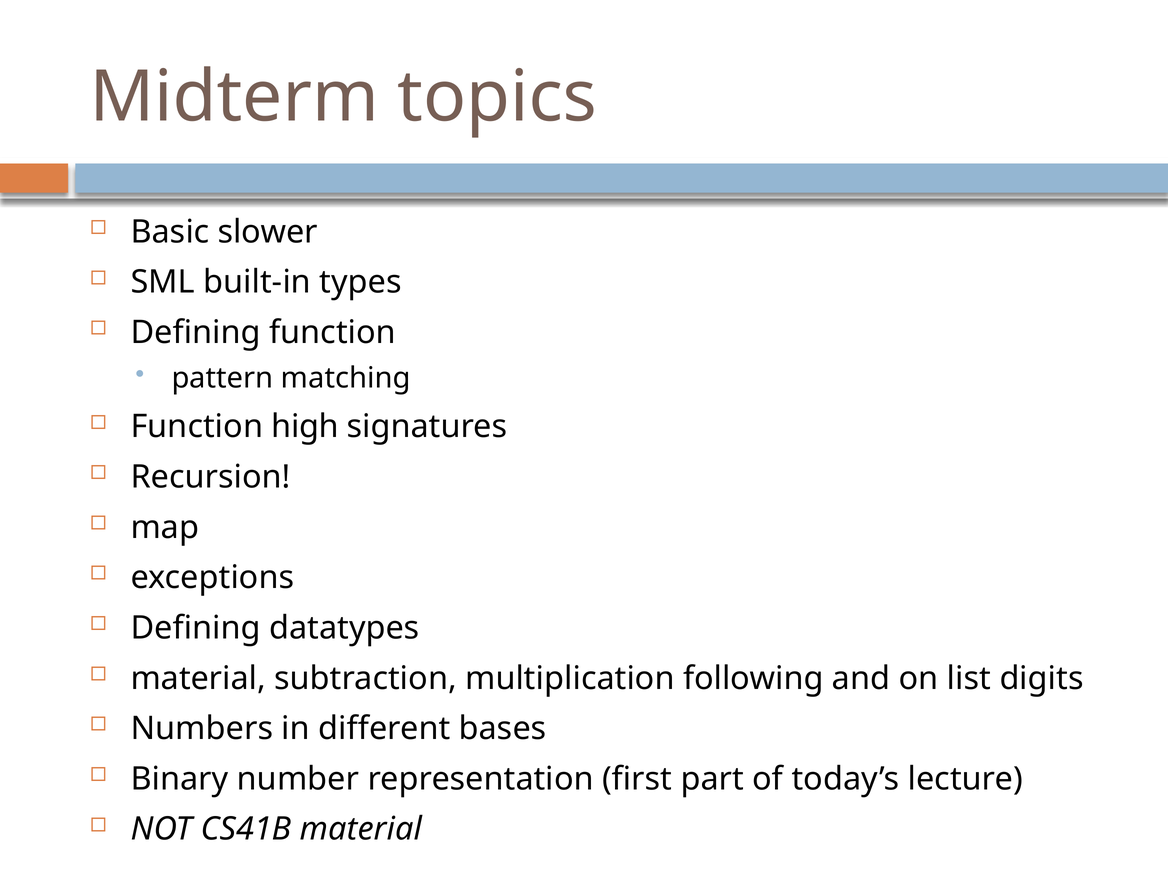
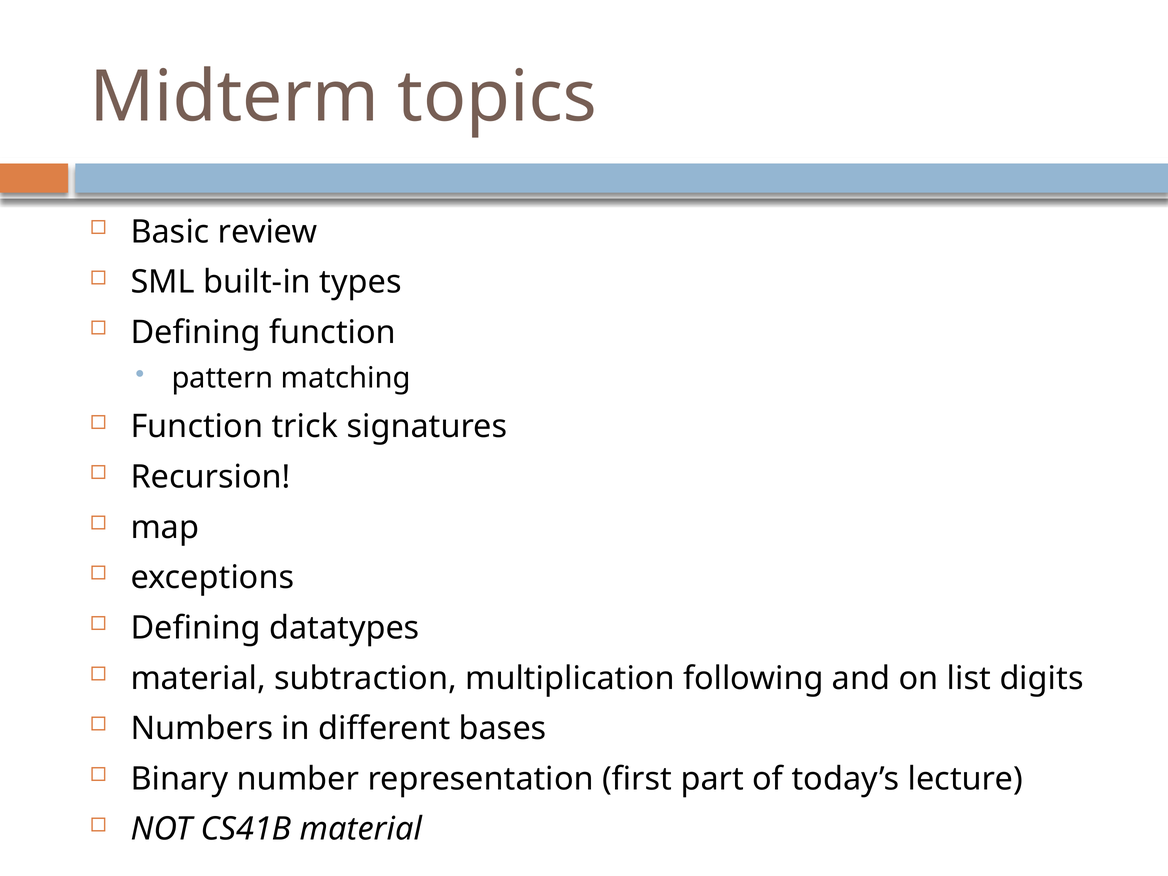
slower: slower -> review
high: high -> trick
